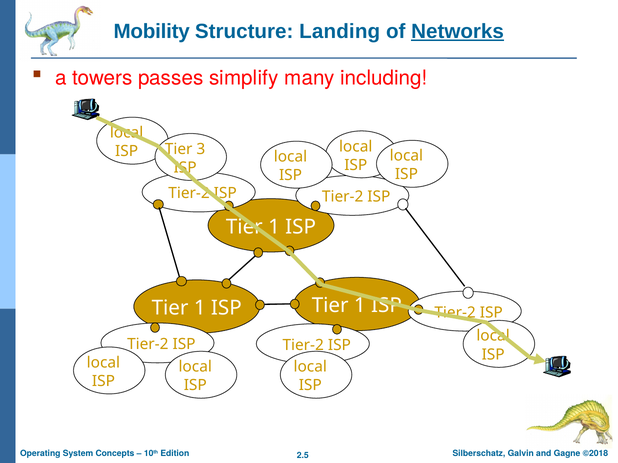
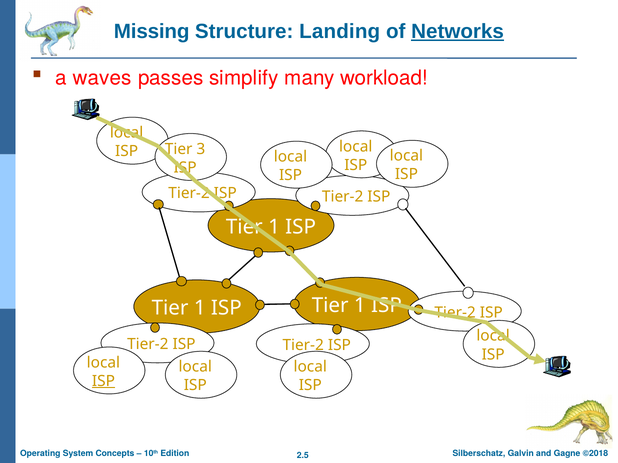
Mobility: Mobility -> Missing
towers: towers -> waves
including: including -> workload
ISP at (103, 381) underline: none -> present
